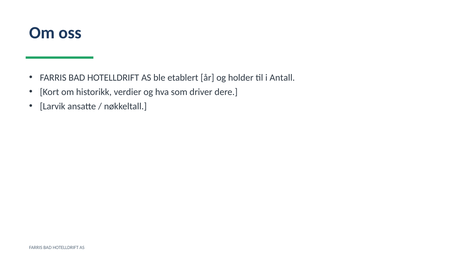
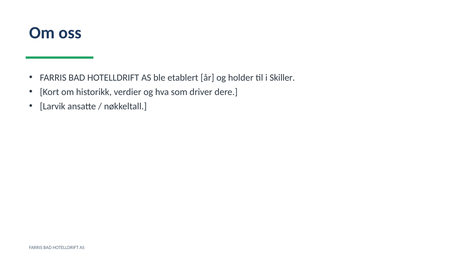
Antall: Antall -> Skiller
